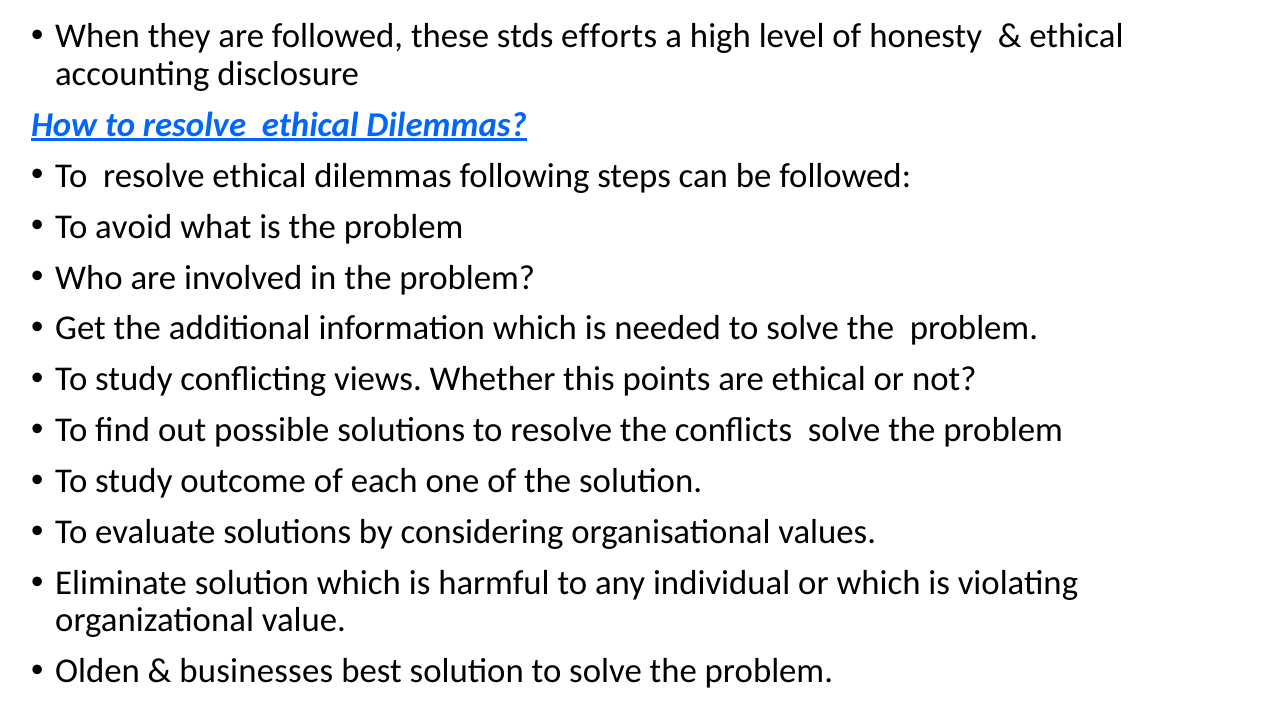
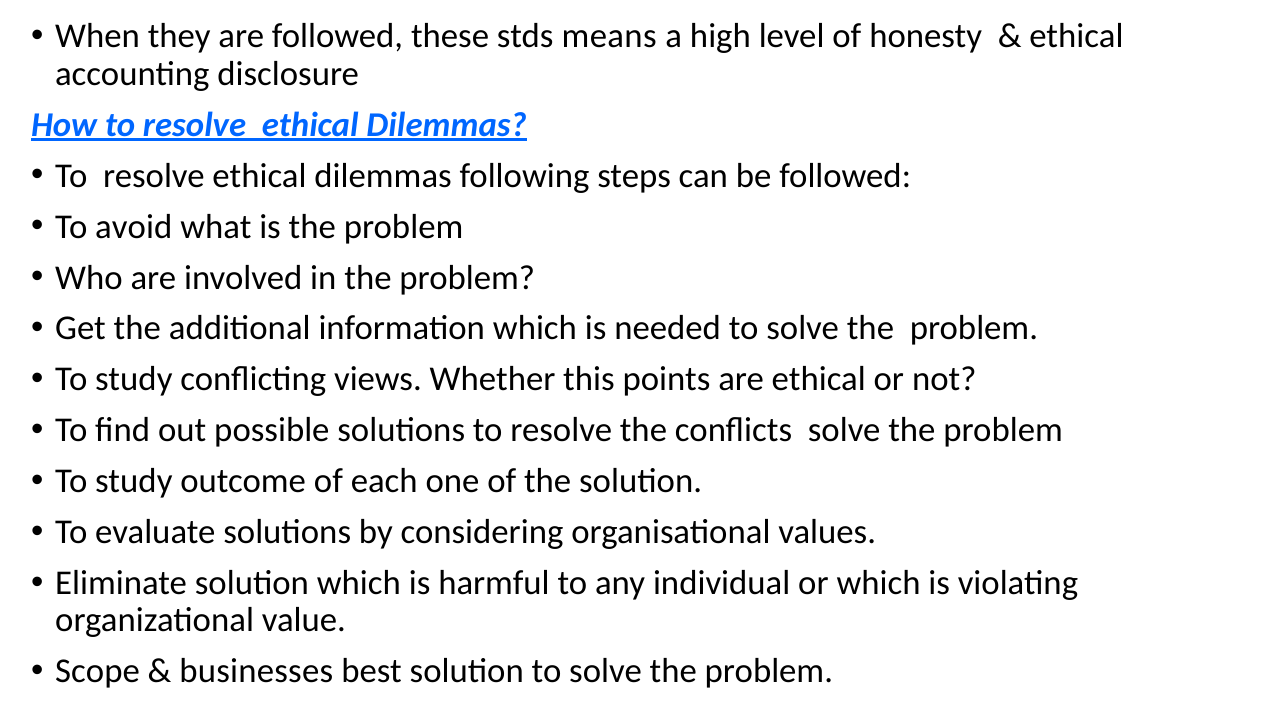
efforts: efforts -> means
Olden: Olden -> Scope
